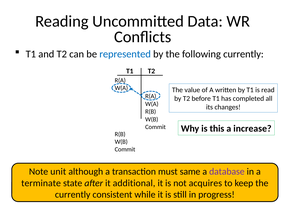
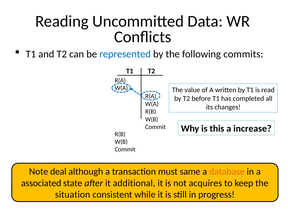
following currently: currently -> commits
unit: unit -> deal
database colour: purple -> orange
terminate: terminate -> associated
currently at (73, 195): currently -> situation
